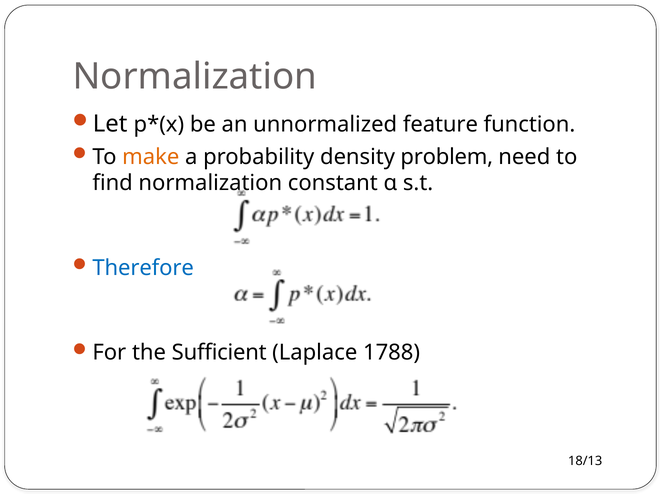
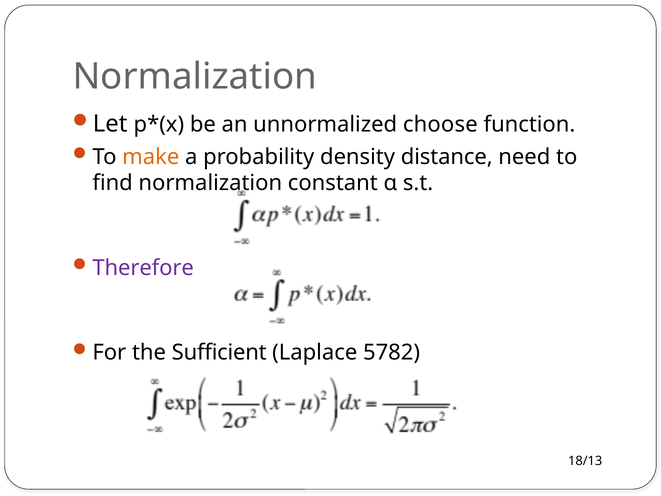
feature: feature -> choose
problem: problem -> distance
Therefore colour: blue -> purple
1788: 1788 -> 5782
